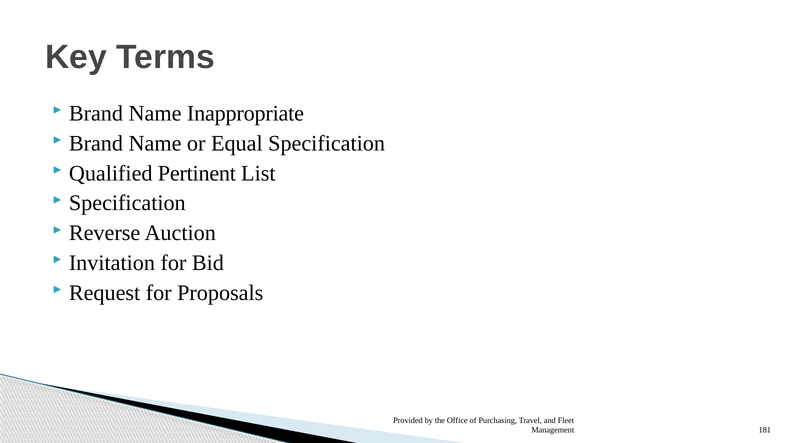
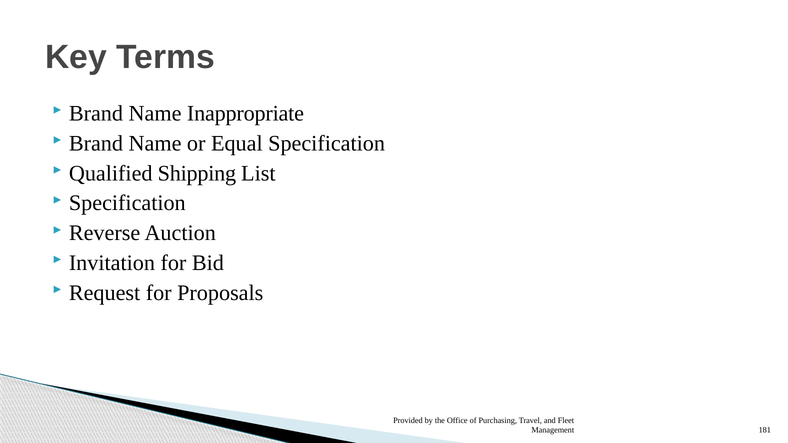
Pertinent: Pertinent -> Shipping
